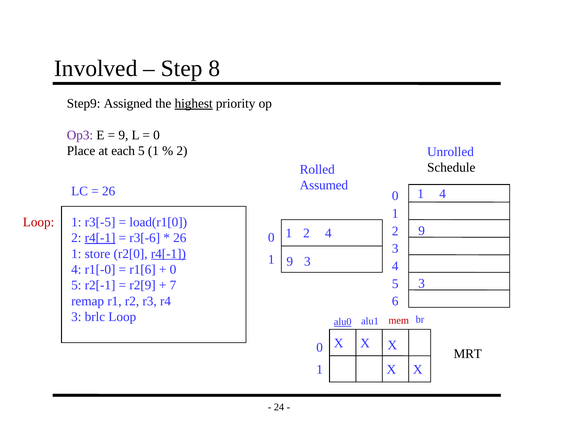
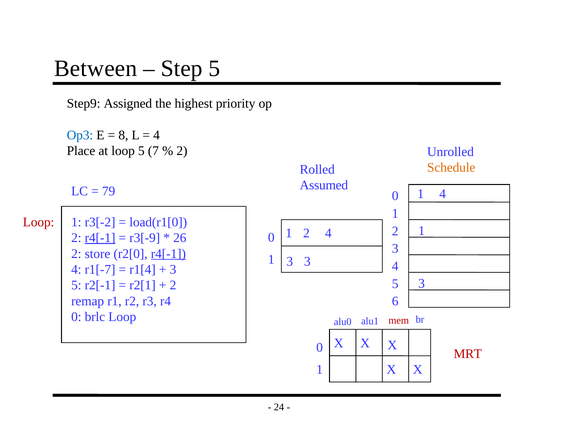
Involved: Involved -> Between
Step 8: 8 -> 5
highest underline: present -> none
Op3 colour: purple -> blue
9 at (123, 135): 9 -> 8
0 at (157, 135): 0 -> 4
at each: each -> loop
5 1: 1 -> 7
Schedule colour: black -> orange
26 at (109, 191): 26 -> 79
r3[-5: r3[-5 -> r3[-2
2 9: 9 -> 1
r3[-6: r3[-6 -> r3[-9
1 at (76, 254): 1 -> 2
9 at (290, 262): 9 -> 3
r1[-0: r1[-0 -> r1[-7
r1[6: r1[6 -> r1[4
0 at (173, 270): 0 -> 3
r2[9: r2[9 -> r2[1
7 at (173, 285): 7 -> 2
3 at (76, 317): 3 -> 0
alu0 underline: present -> none
MRT colour: black -> red
